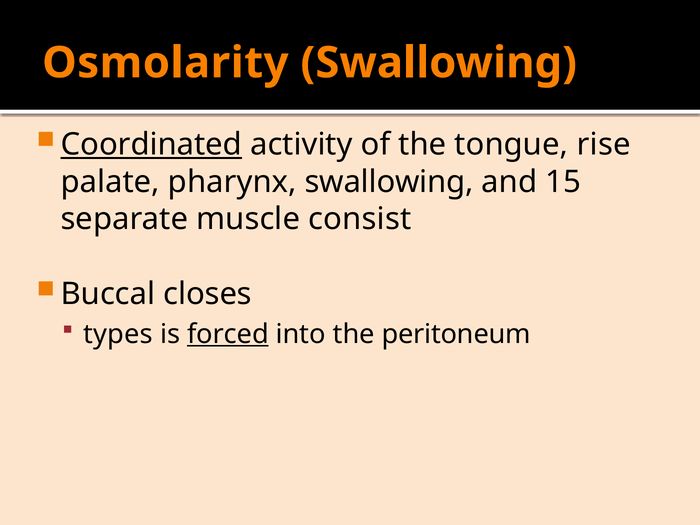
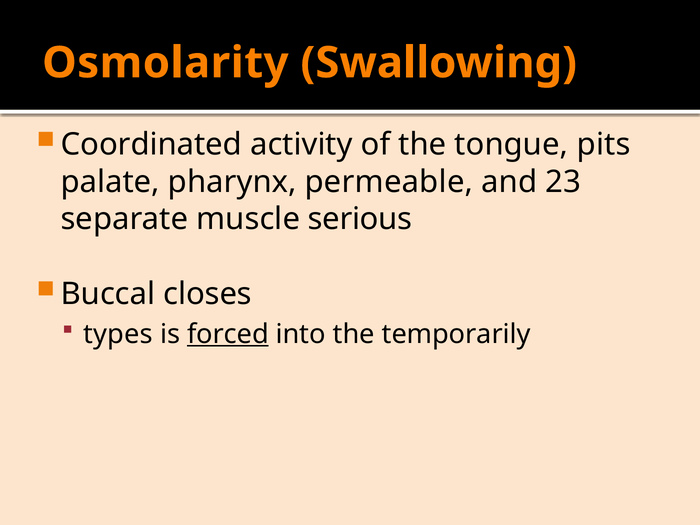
Coordinated underline: present -> none
rise: rise -> pits
pharynx swallowing: swallowing -> permeable
15: 15 -> 23
consist: consist -> serious
peritoneum: peritoneum -> temporarily
